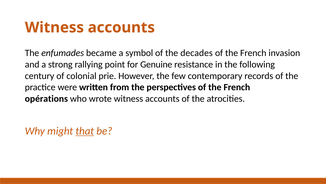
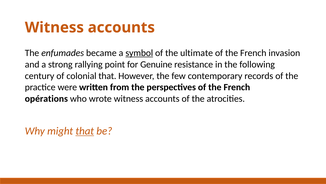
symbol underline: none -> present
decades: decades -> ultimate
colonial prie: prie -> that
